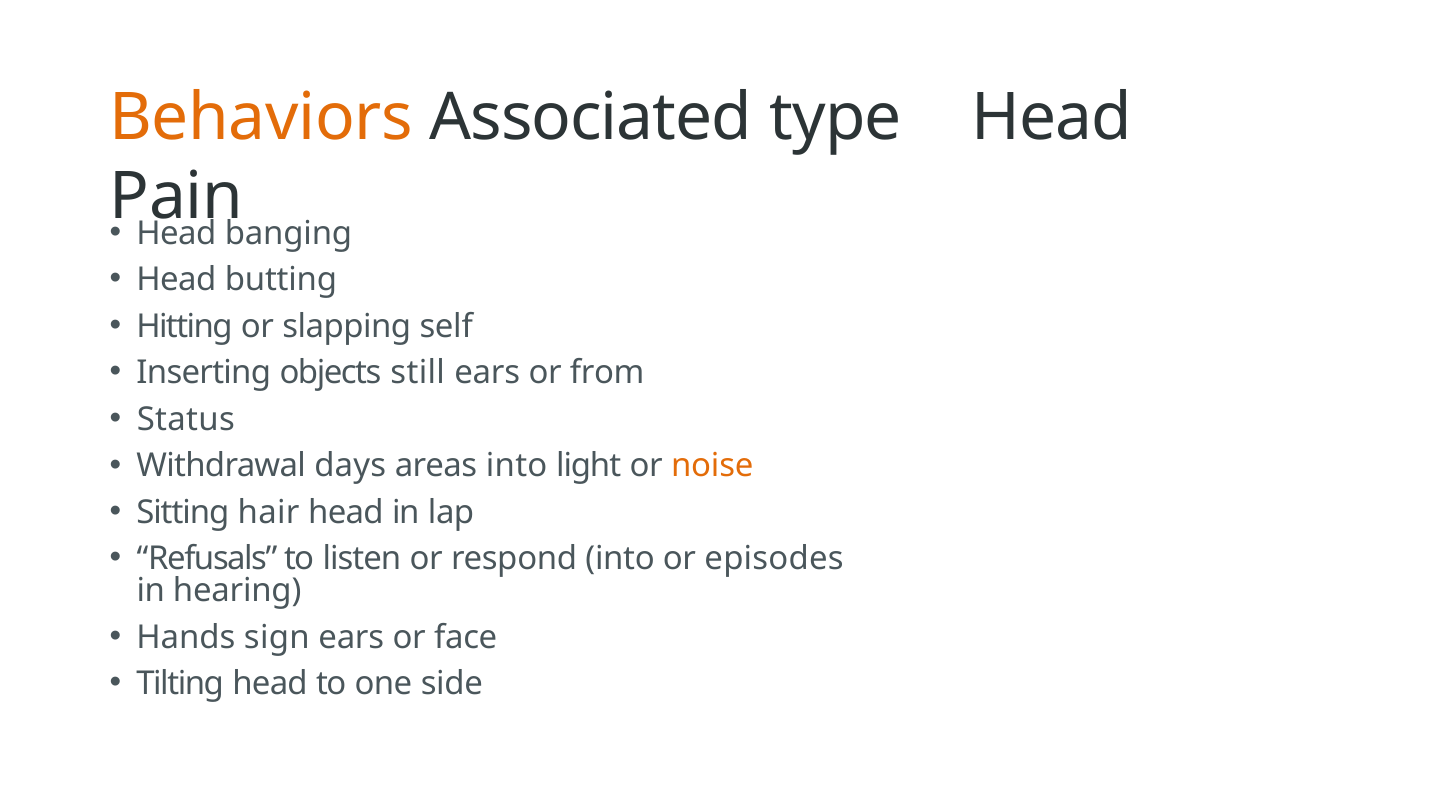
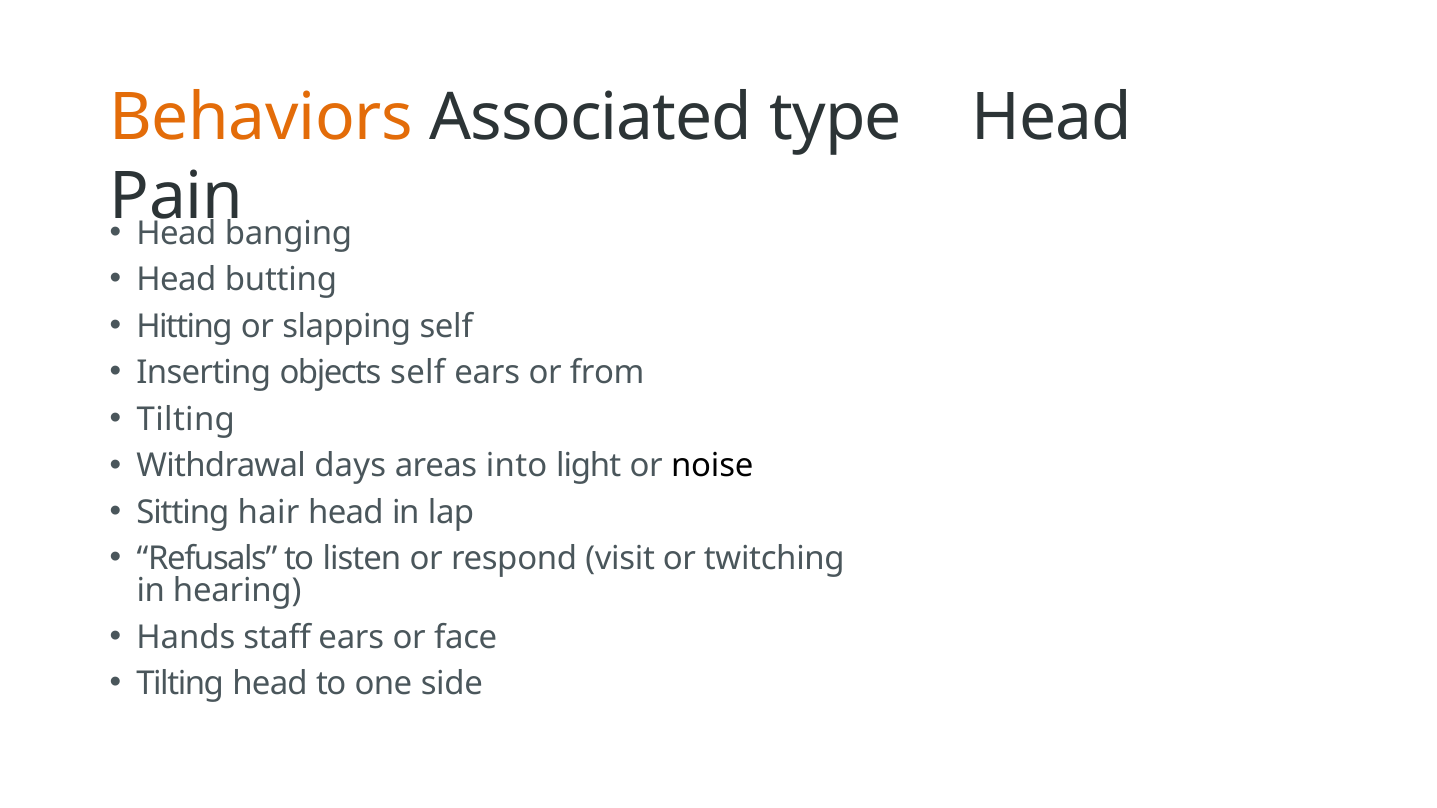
objects still: still -> self
Status at (186, 420): Status -> Tilting
noise colour: orange -> black
respond into: into -> visit
episodes: episodes -> twitching
sign: sign -> staff
